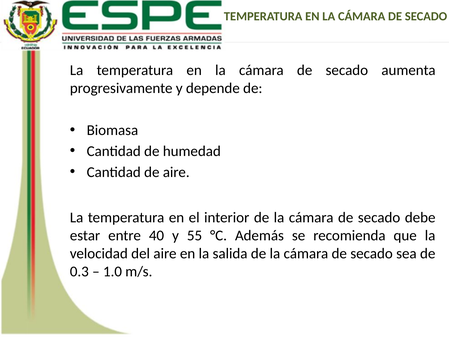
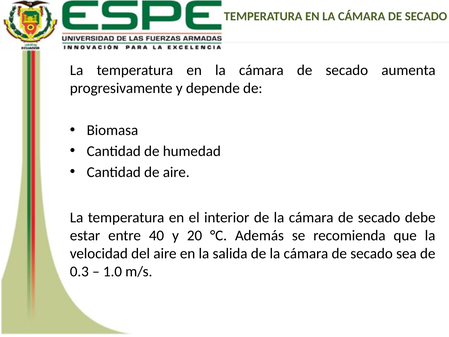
55: 55 -> 20
